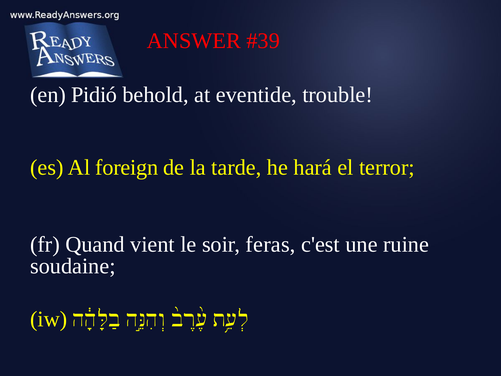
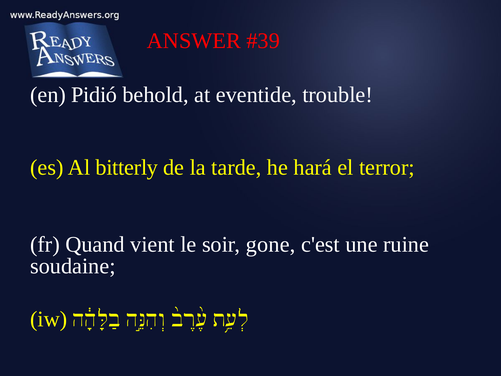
foreign: foreign -> bitterly
feras: feras -> gone
